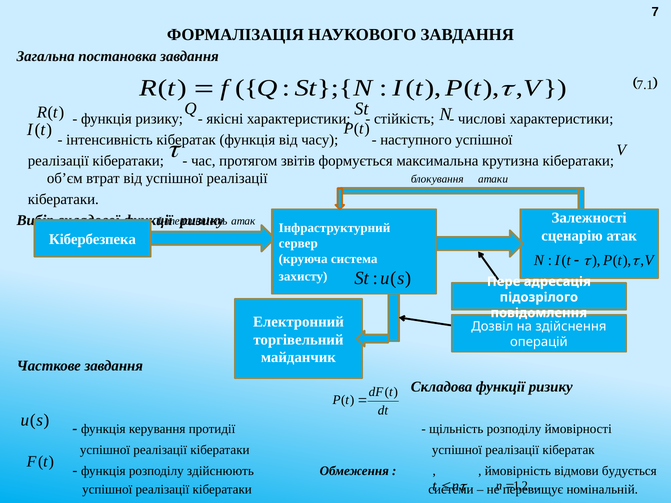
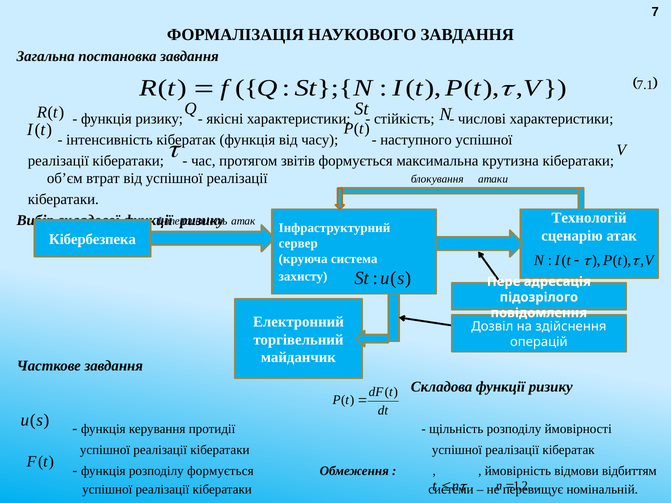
Залежності: Залежності -> Технологій
розподілу здійснюють: здійснюють -> формується
будується: будується -> відбиттям
